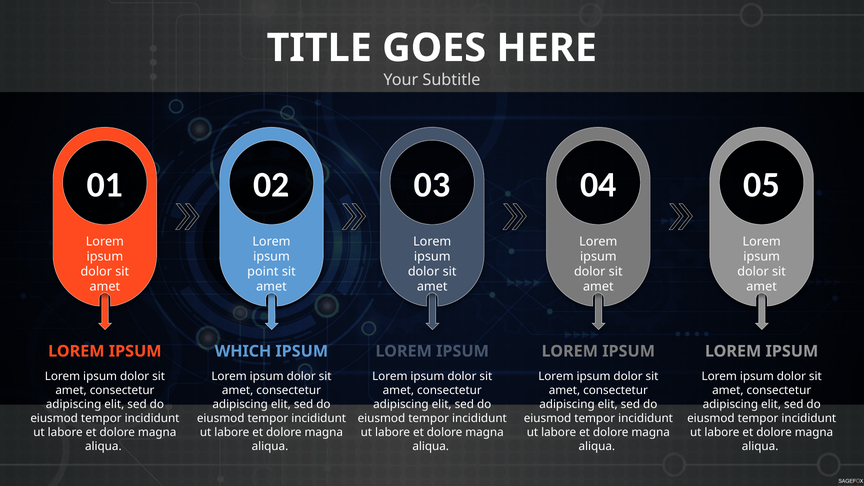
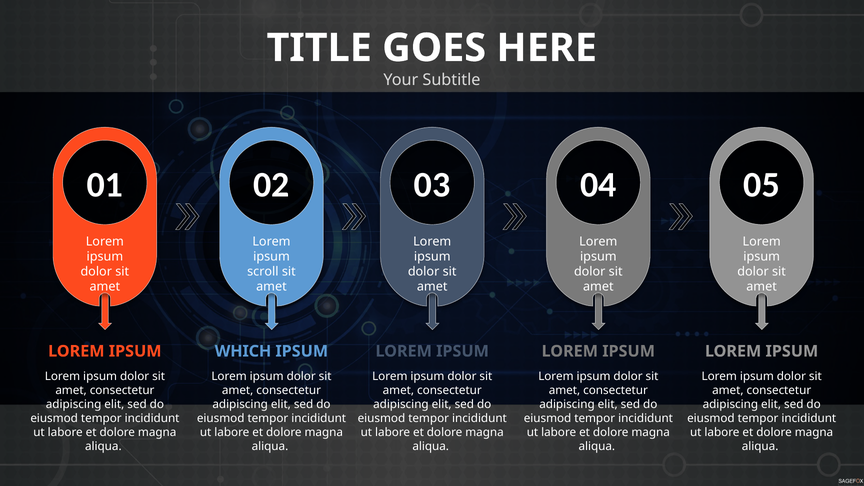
point: point -> scroll
